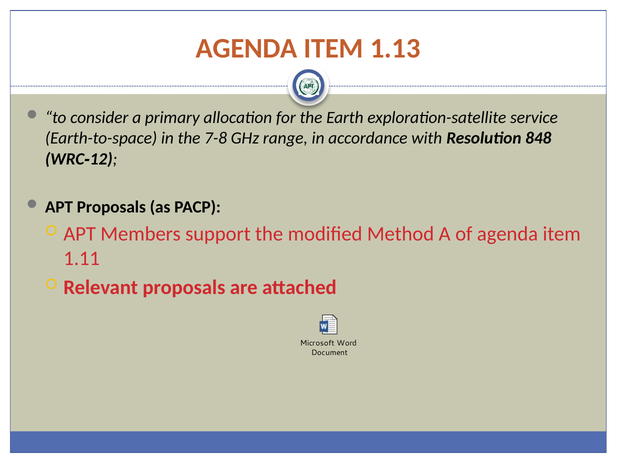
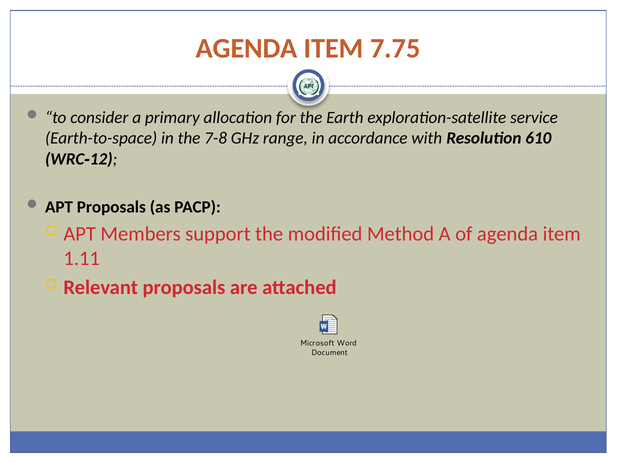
1.13: 1.13 -> 7.75
848: 848 -> 610
